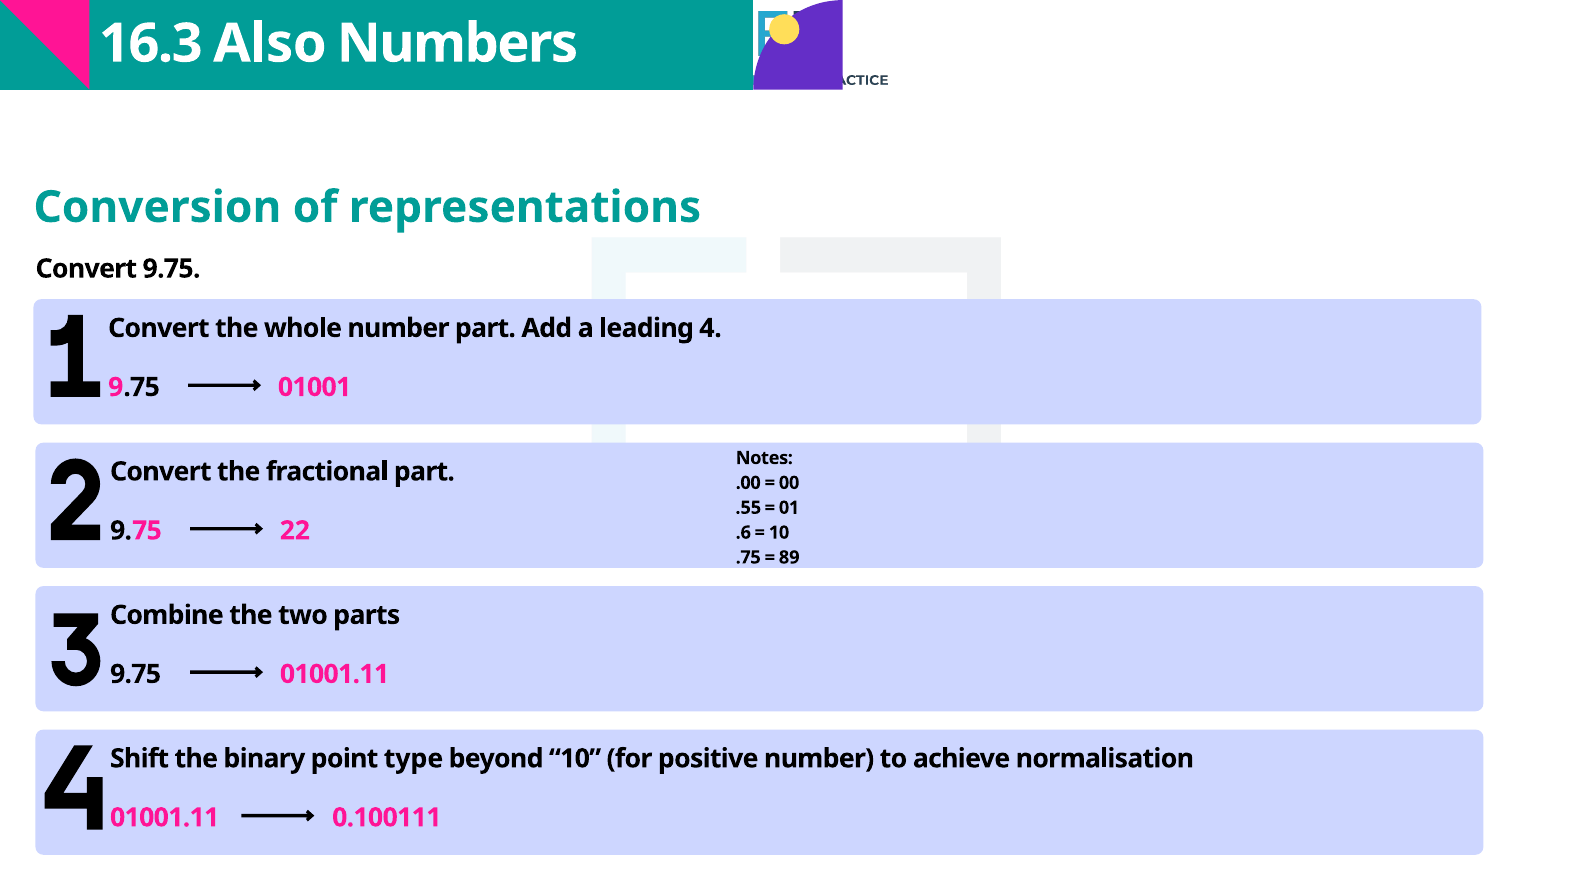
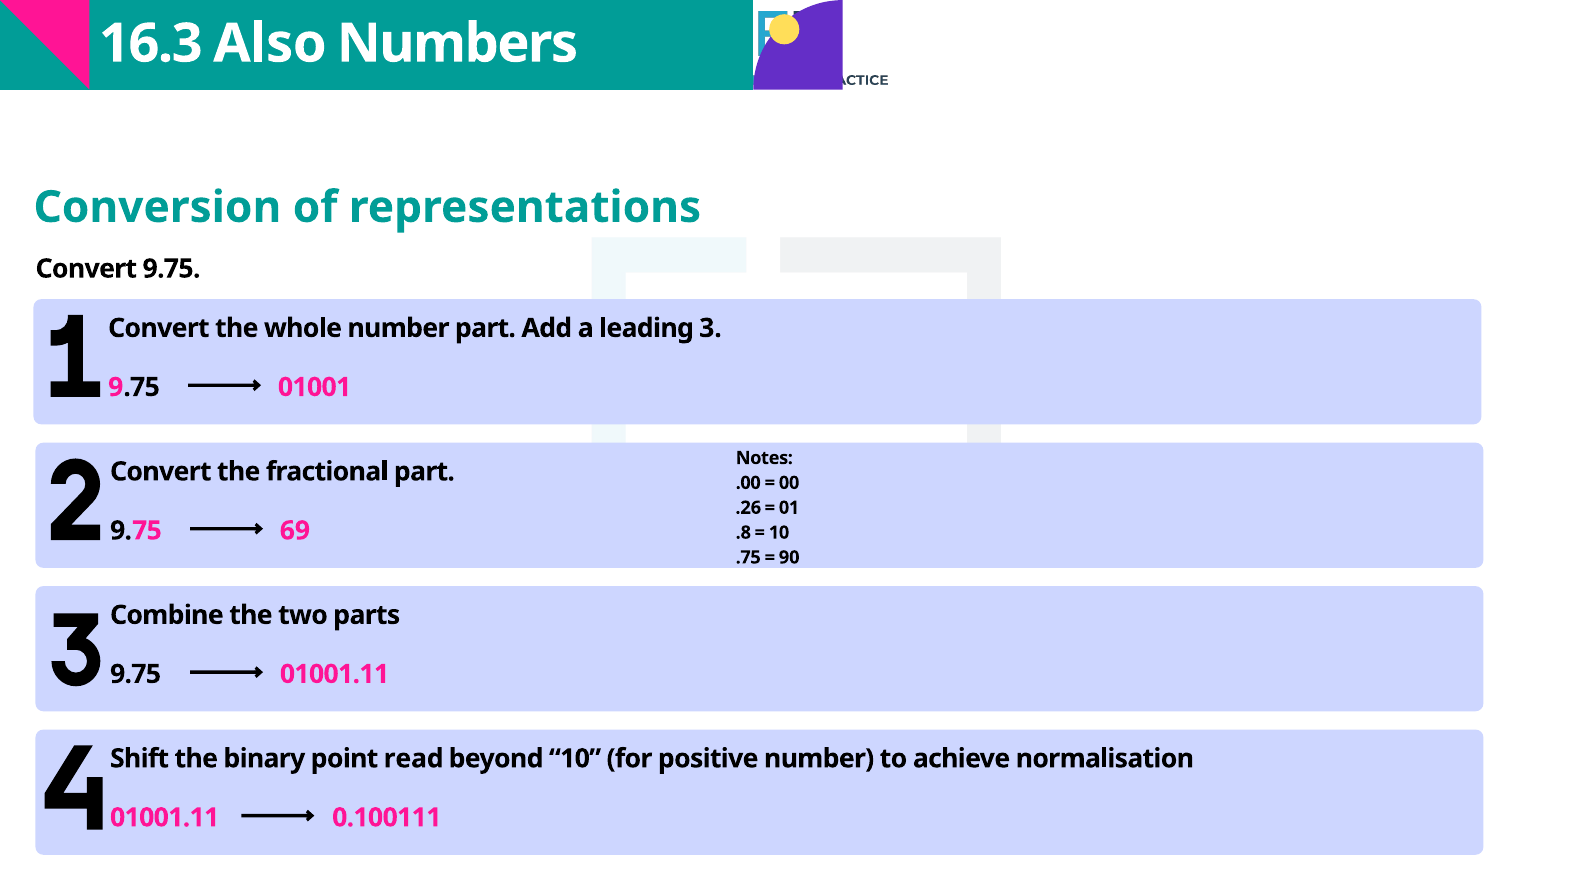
4: 4 -> 3
.55: .55 -> .26
22: 22 -> 69
.6: .6 -> .8
89: 89 -> 90
type: type -> read
